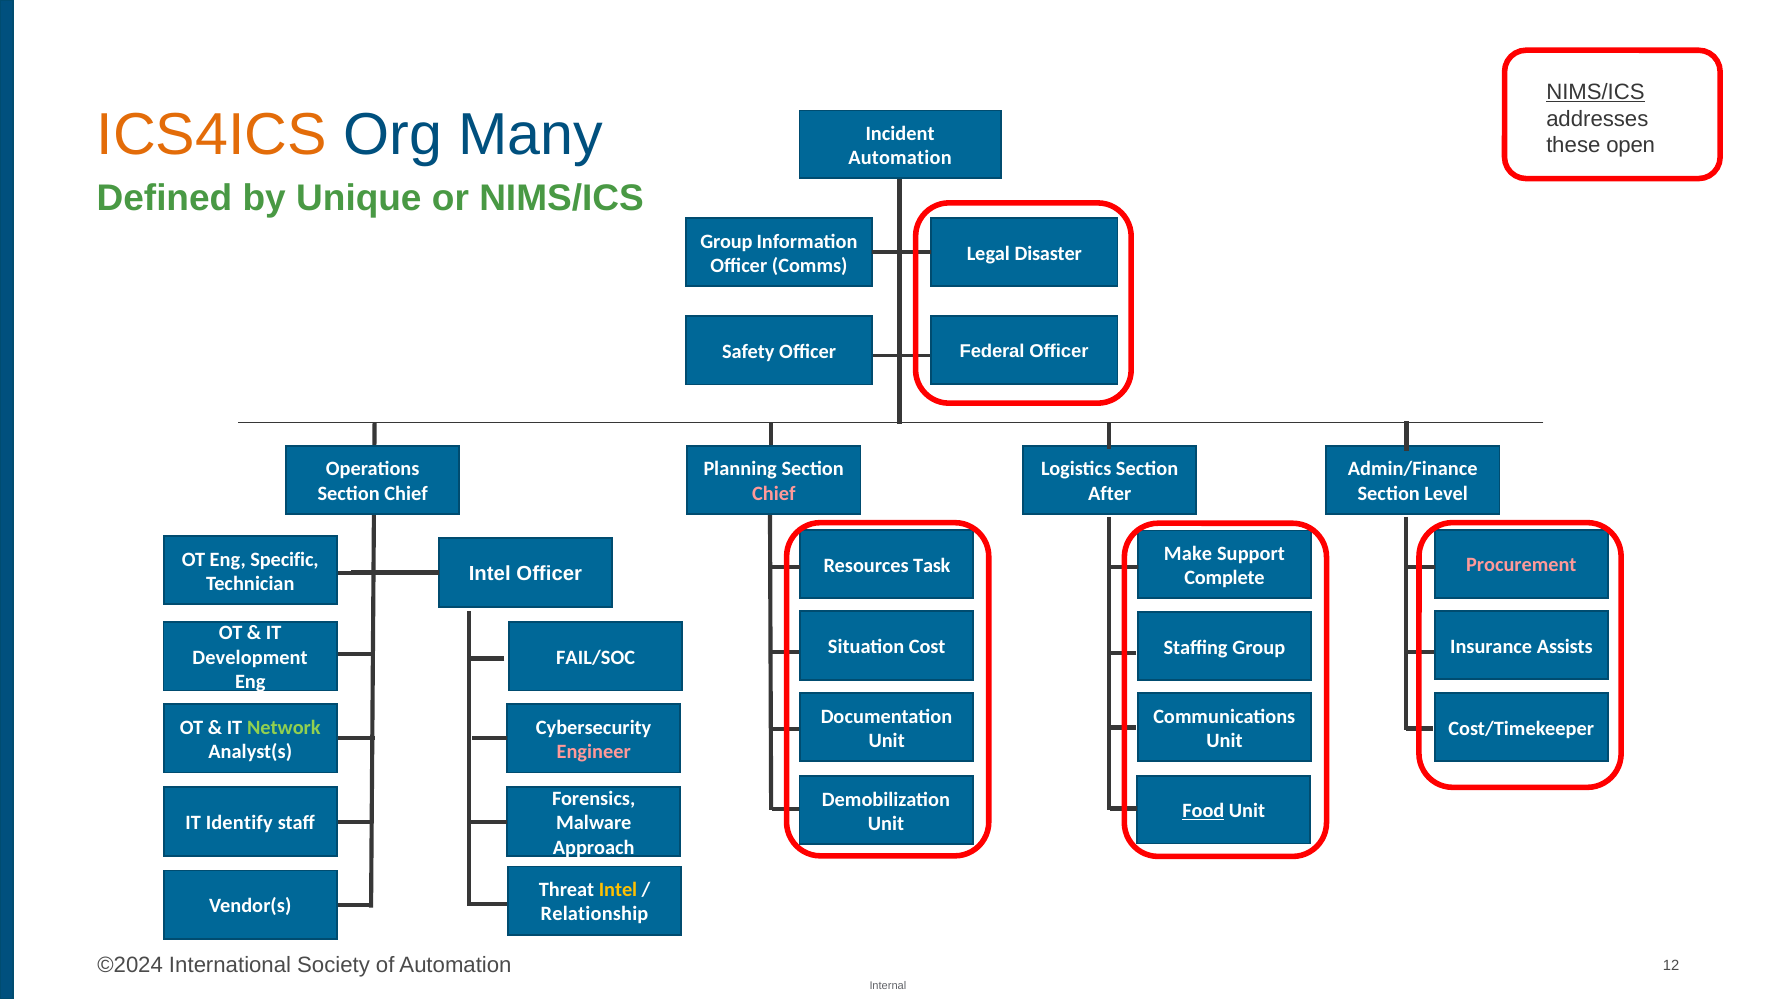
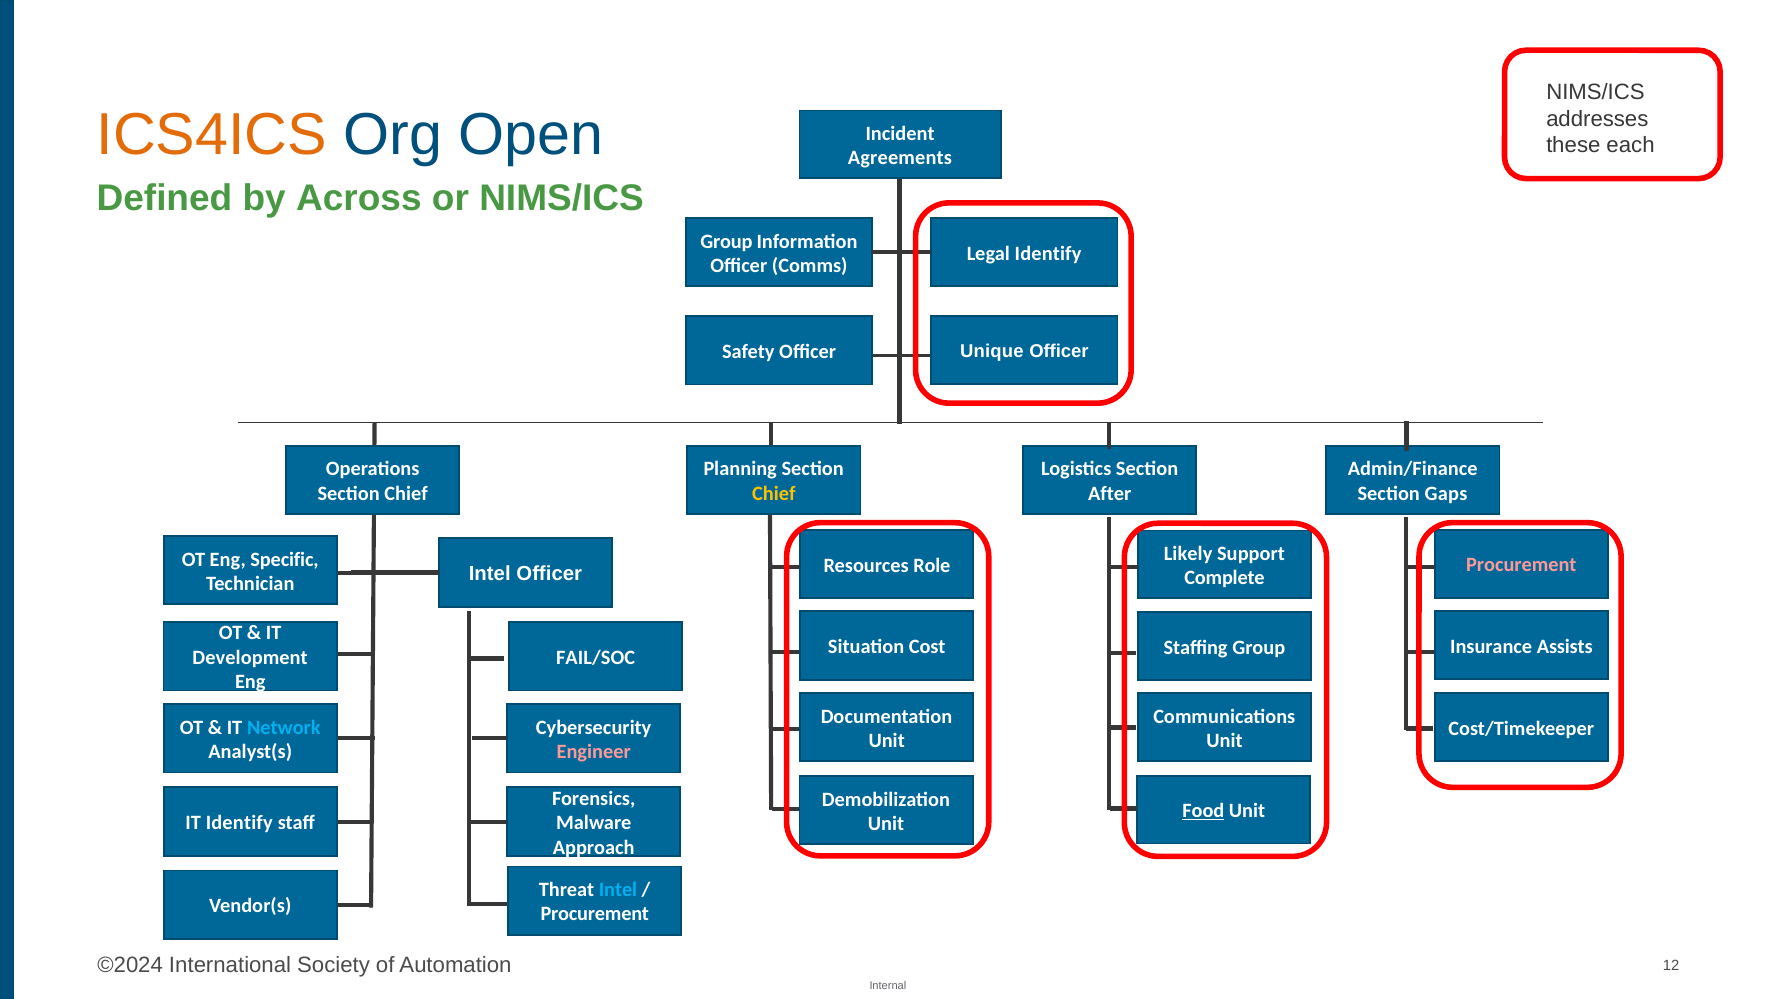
NIMS/ICS at (1595, 92) underline: present -> none
Many: Many -> Open
open: open -> each
Automation at (900, 158): Automation -> Agreements
Unique: Unique -> Across
Legal Disaster: Disaster -> Identify
Federal: Federal -> Unique
Chief at (774, 494) colour: pink -> yellow
Level: Level -> Gaps
Make: Make -> Likely
Task: Task -> Role
Network colour: light green -> light blue
Intel at (618, 890) colour: yellow -> light blue
Relationship at (595, 914): Relationship -> Procurement
